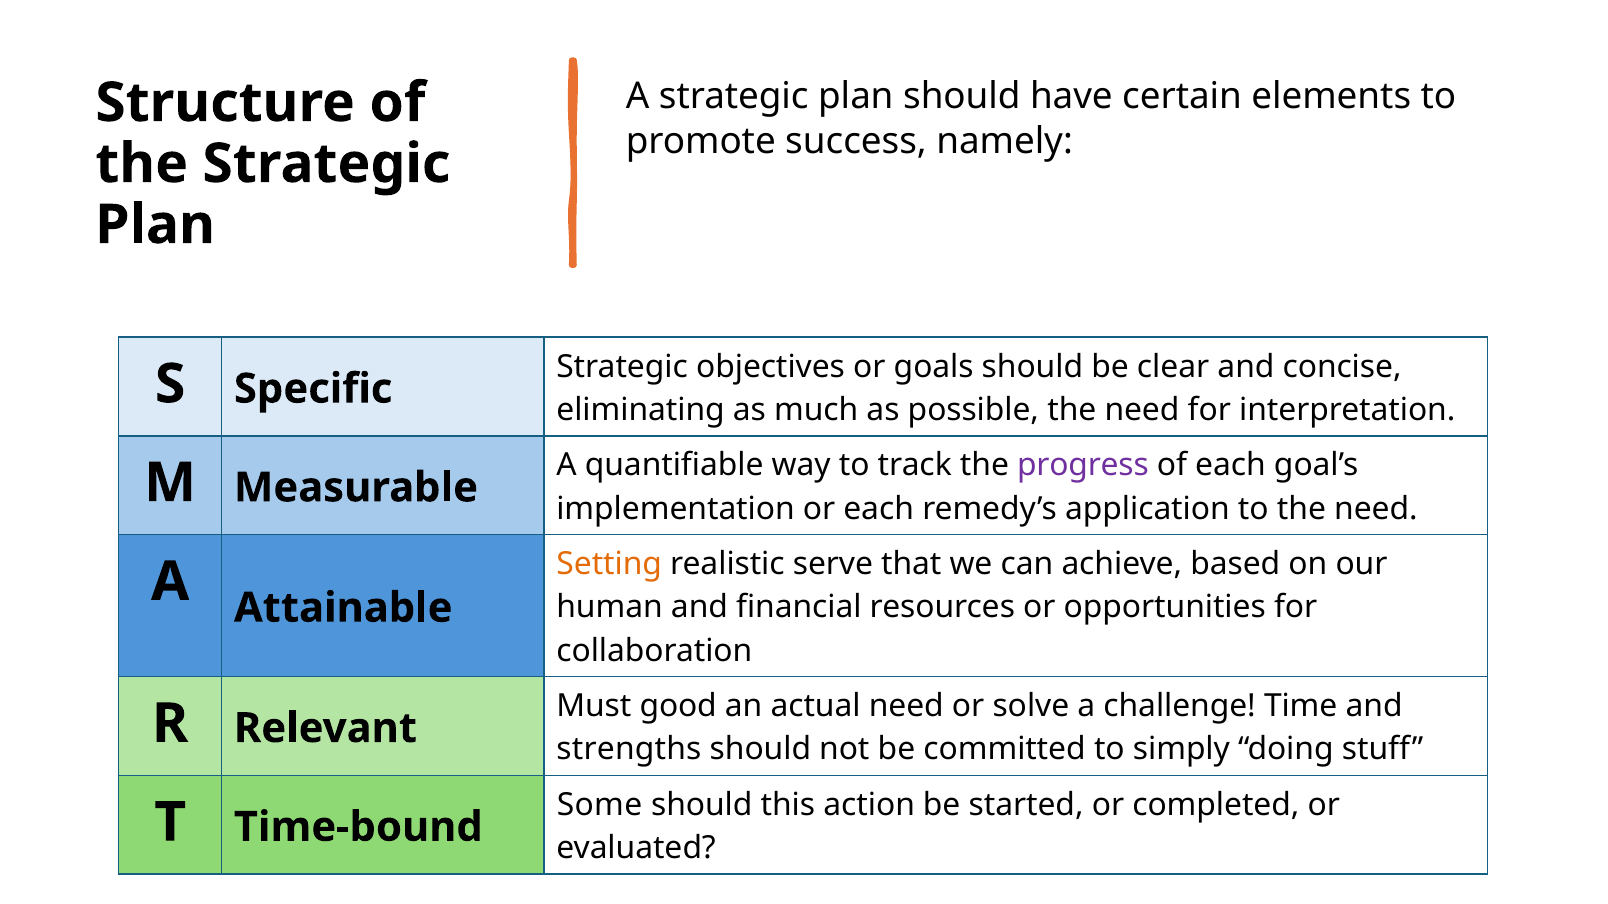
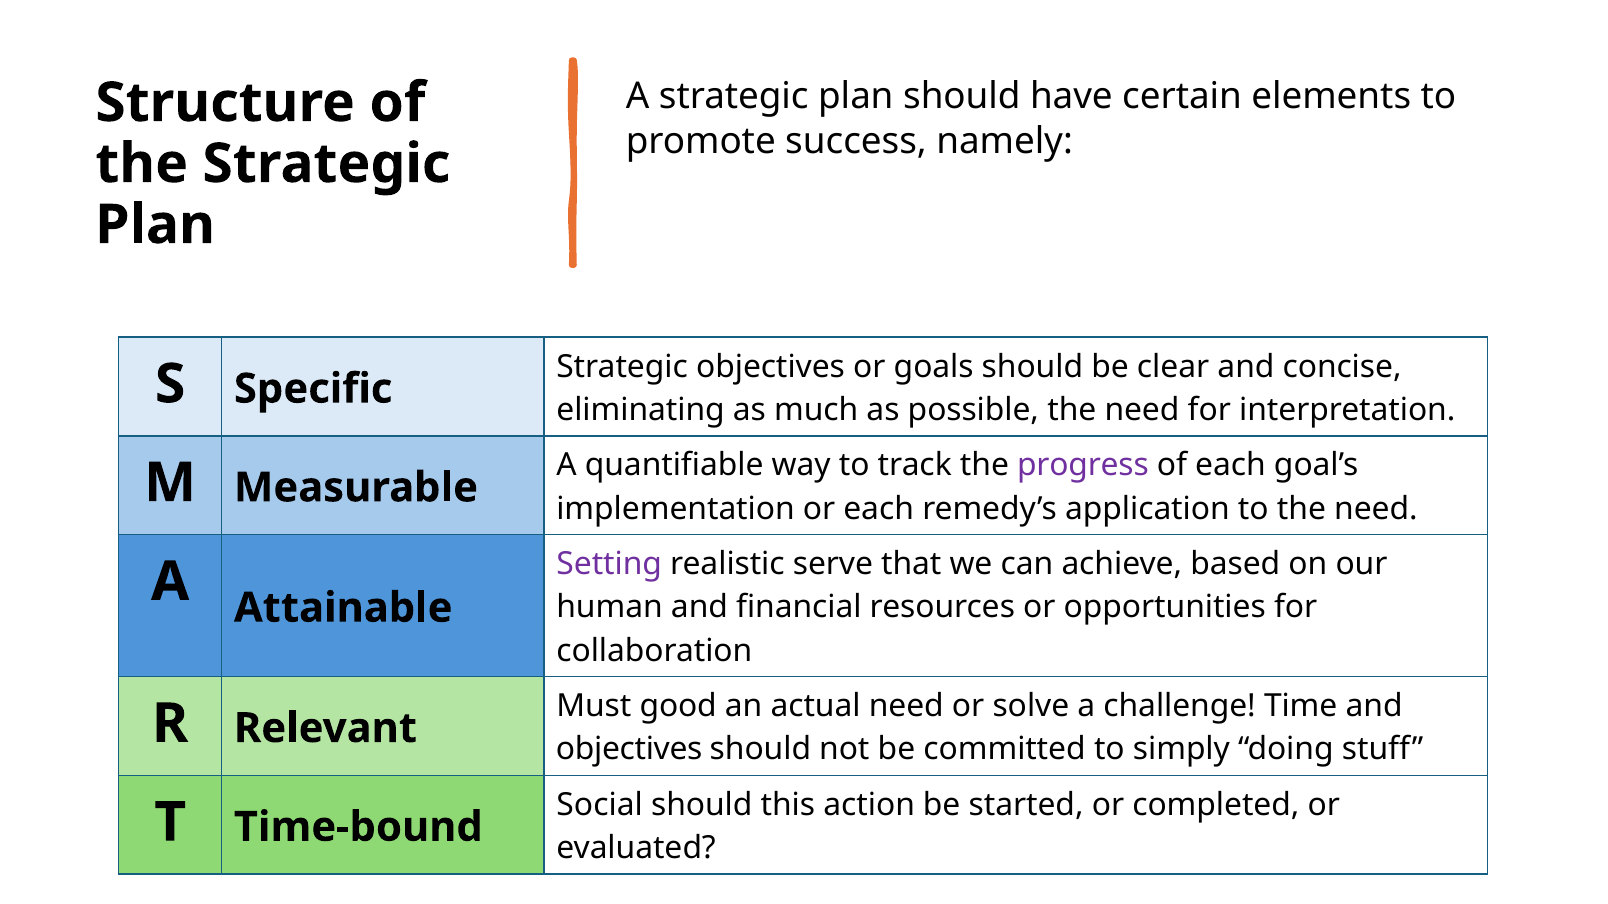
Setting colour: orange -> purple
strengths at (629, 750): strengths -> objectives
Some: Some -> Social
